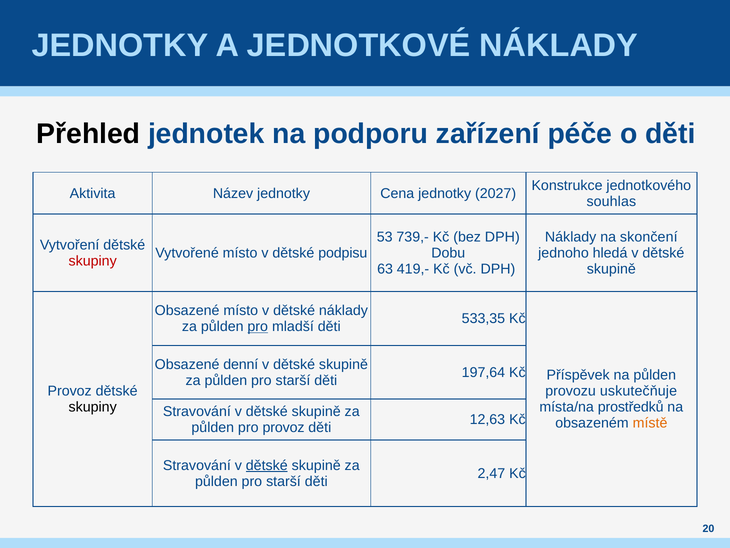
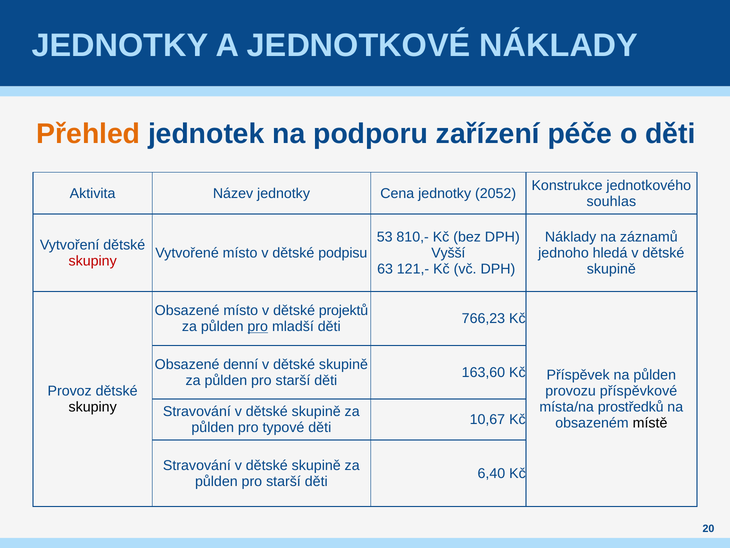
Přehled colour: black -> orange
2027: 2027 -> 2052
739,-: 739,- -> 810,-
skončení: skončení -> záznamů
Dobu: Dobu -> Vyšší
419,-: 419,- -> 121,-
dětské náklady: náklady -> projektů
533,35: 533,35 -> 766,23
197,64: 197,64 -> 163,60
uskutečňuje: uskutečňuje -> příspěvkové
12,63: 12,63 -> 10,67
místě colour: orange -> black
pro provoz: provoz -> typové
dětské at (267, 465) underline: present -> none
2,47: 2,47 -> 6,40
